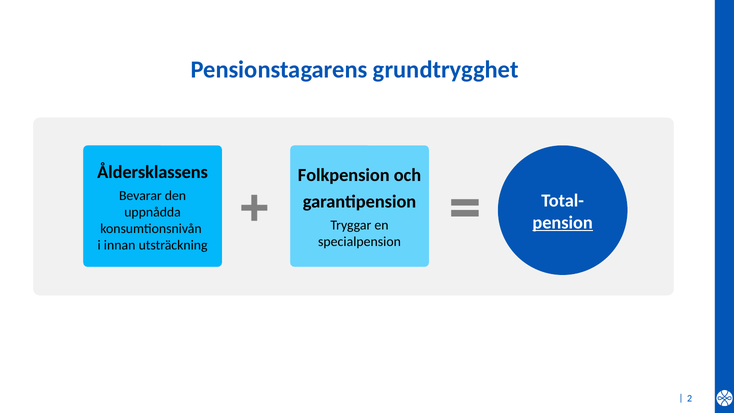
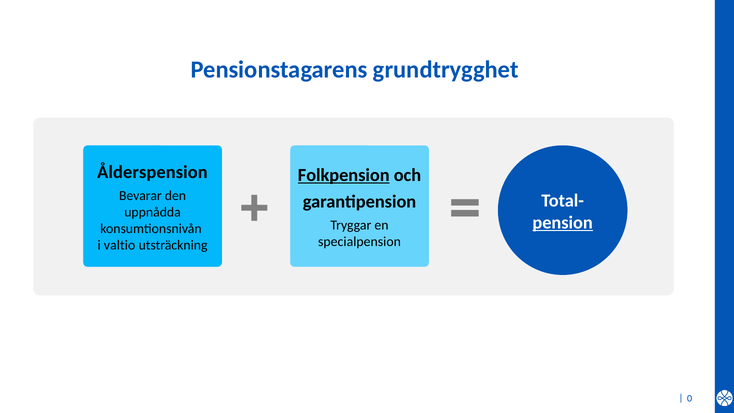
Åldersklassens: Åldersklassens -> Ålderspension
Folkpension underline: none -> present
innan: innan -> valtio
2: 2 -> 0
